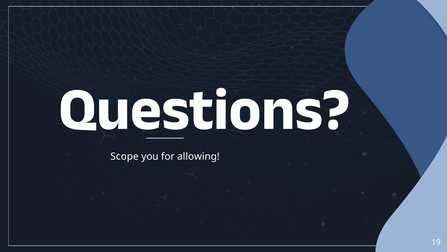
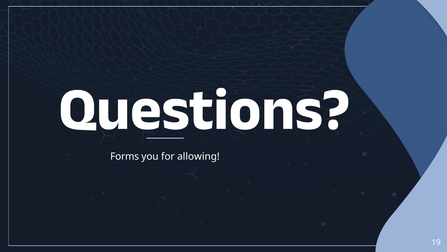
Scope: Scope -> Forms
